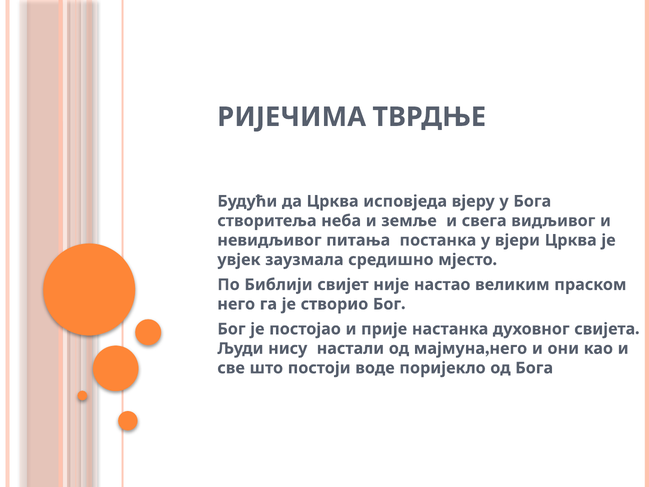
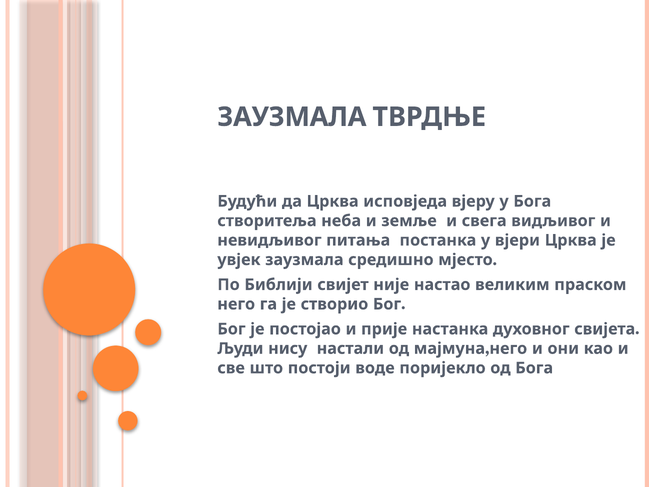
РИЈЕЧИМА at (292, 117): РИЈЕЧИМА -> ЗАУЗМАЛА
